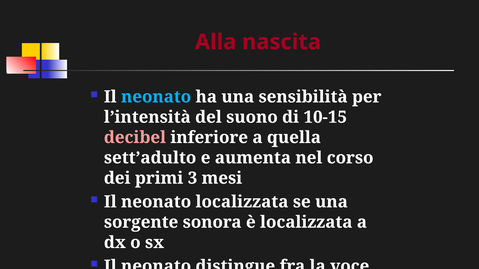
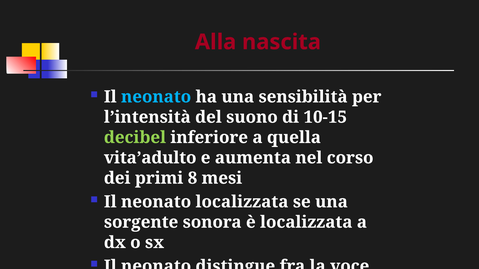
decibel colour: pink -> light green
sett’adulto: sett’adulto -> vita’adulto
3: 3 -> 8
